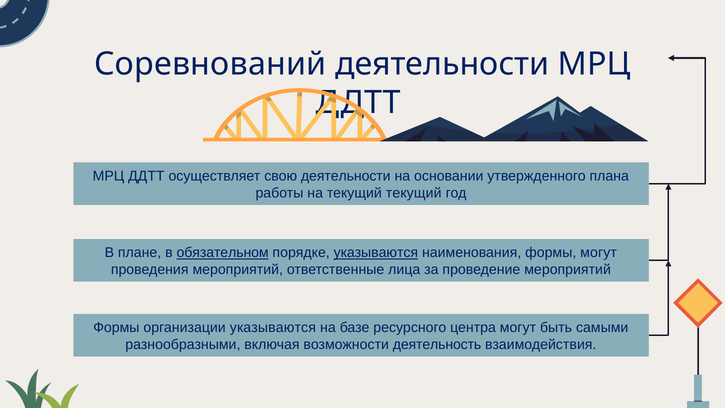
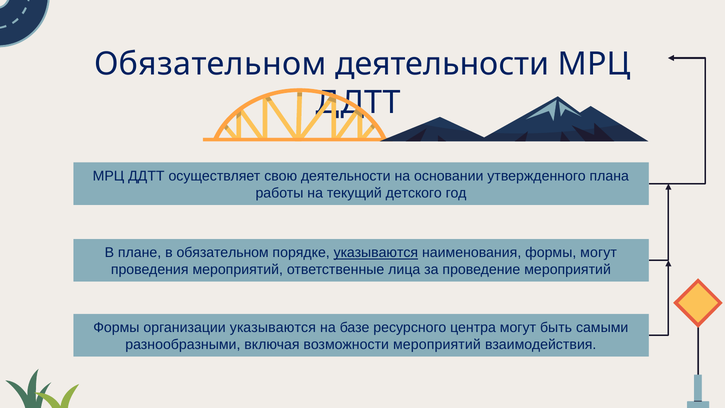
Соревнований at (210, 64): Соревнований -> Обязательном
текущий текущий: текущий -> детского
обязательном at (223, 253) underline: present -> none
возможности деятельность: деятельность -> мероприятий
